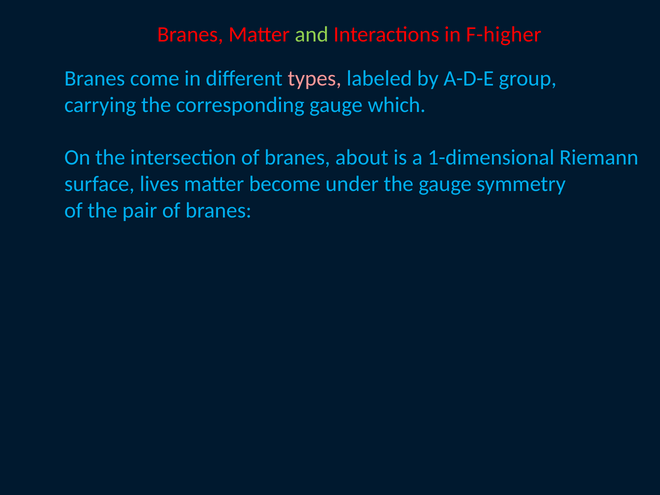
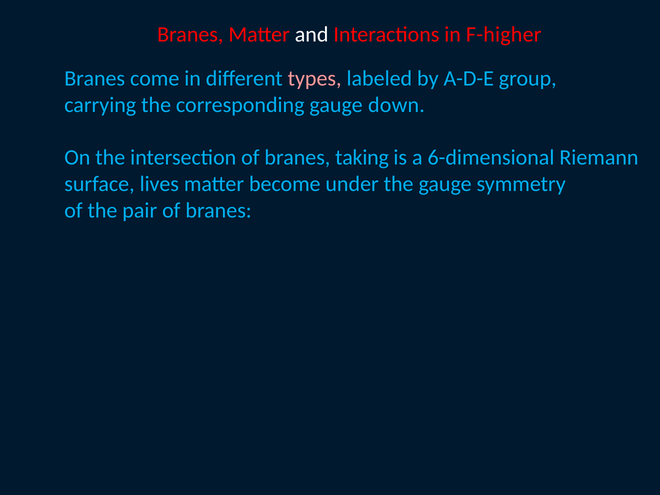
and colour: light green -> white
which: which -> down
about: about -> taking
1-dimensional: 1-dimensional -> 6-dimensional
